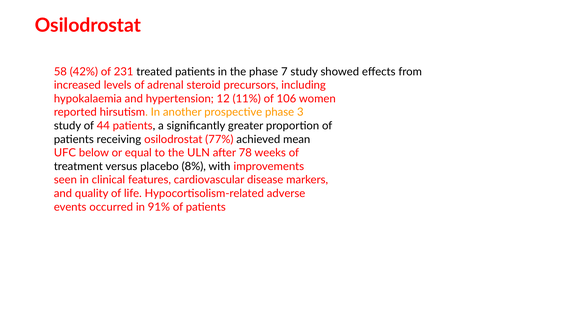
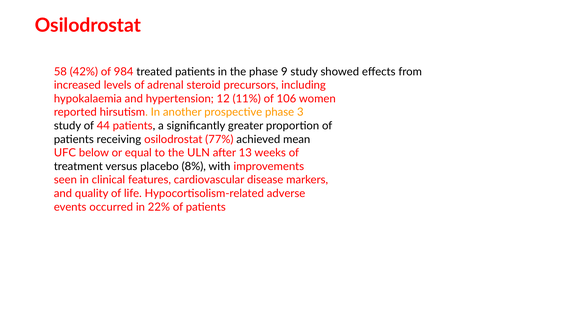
231: 231 -> 984
7: 7 -> 9
78: 78 -> 13
91%: 91% -> 22%
